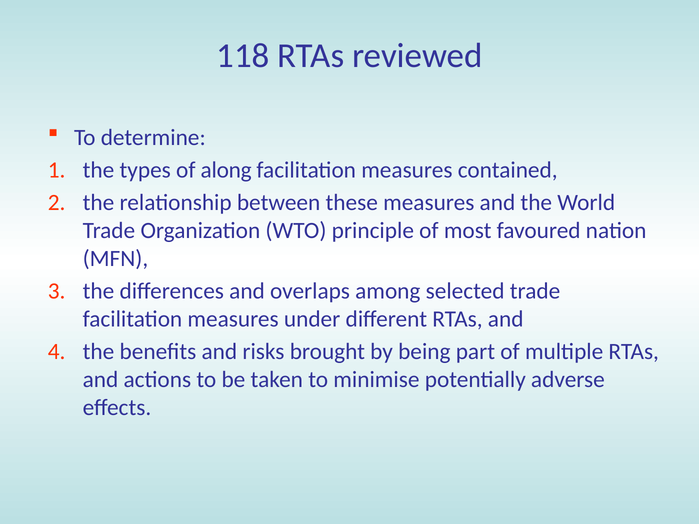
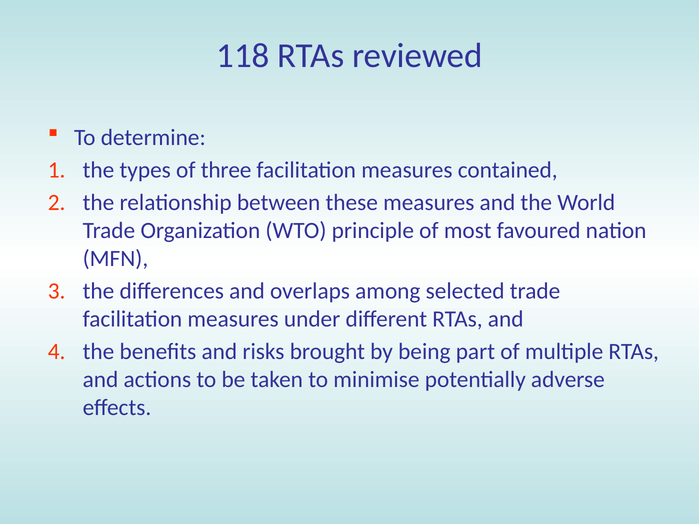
along: along -> three
